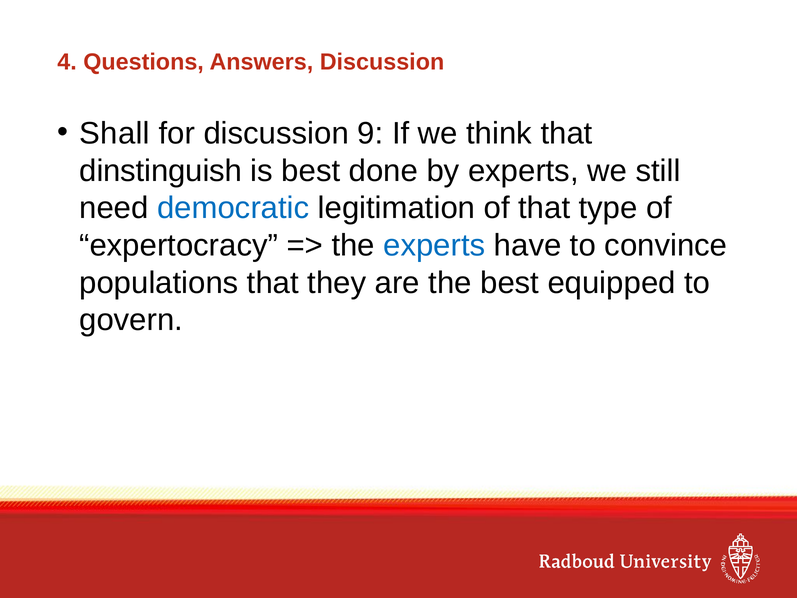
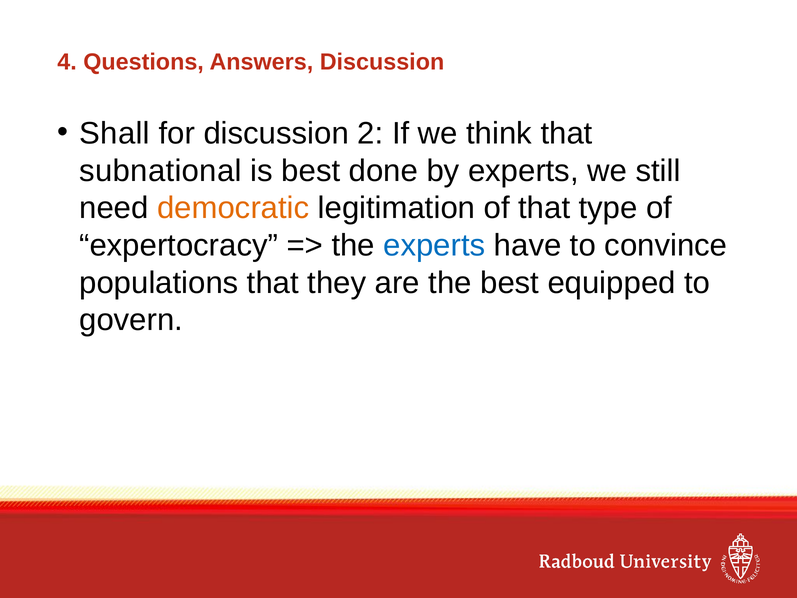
9: 9 -> 2
dinstinguish: dinstinguish -> subnational
democratic colour: blue -> orange
